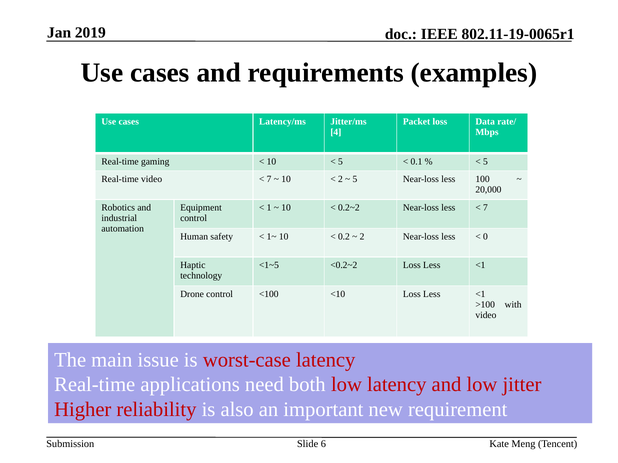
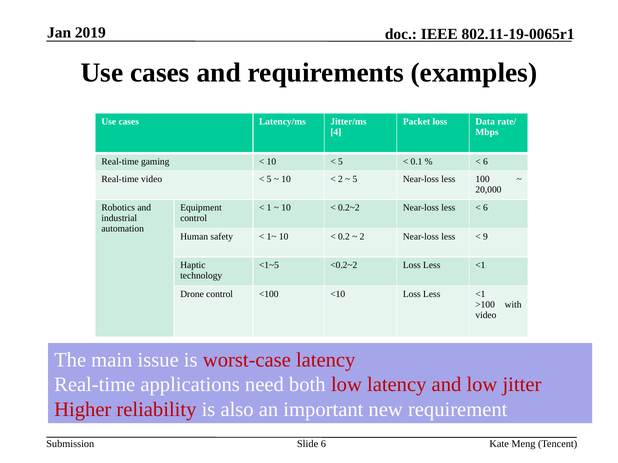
5 at (485, 162): 5 -> 6
7 at (269, 179): 7 -> 5
7 at (485, 208): 7 -> 6
0: 0 -> 9
